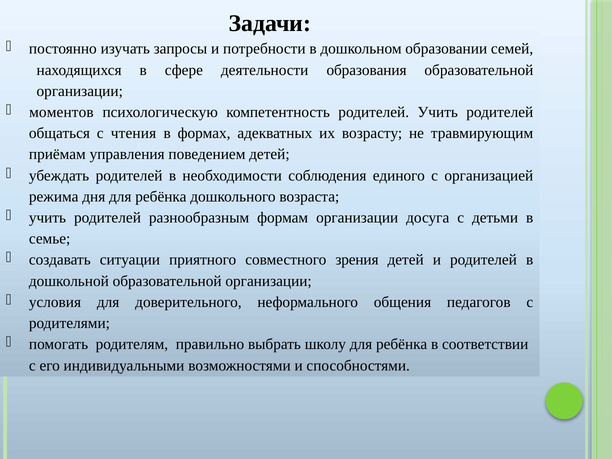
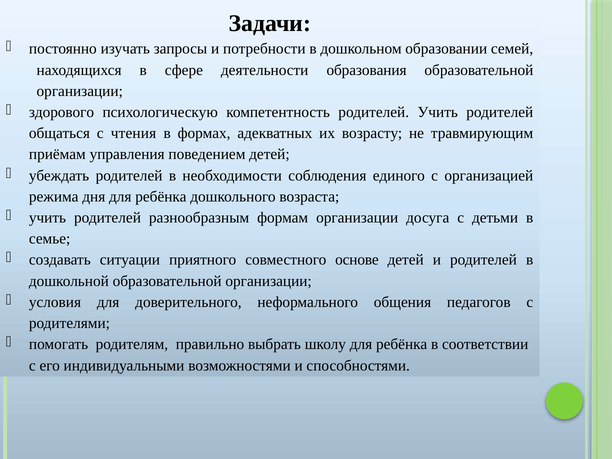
моментов: моментов -> здорового
зрения: зрения -> основе
